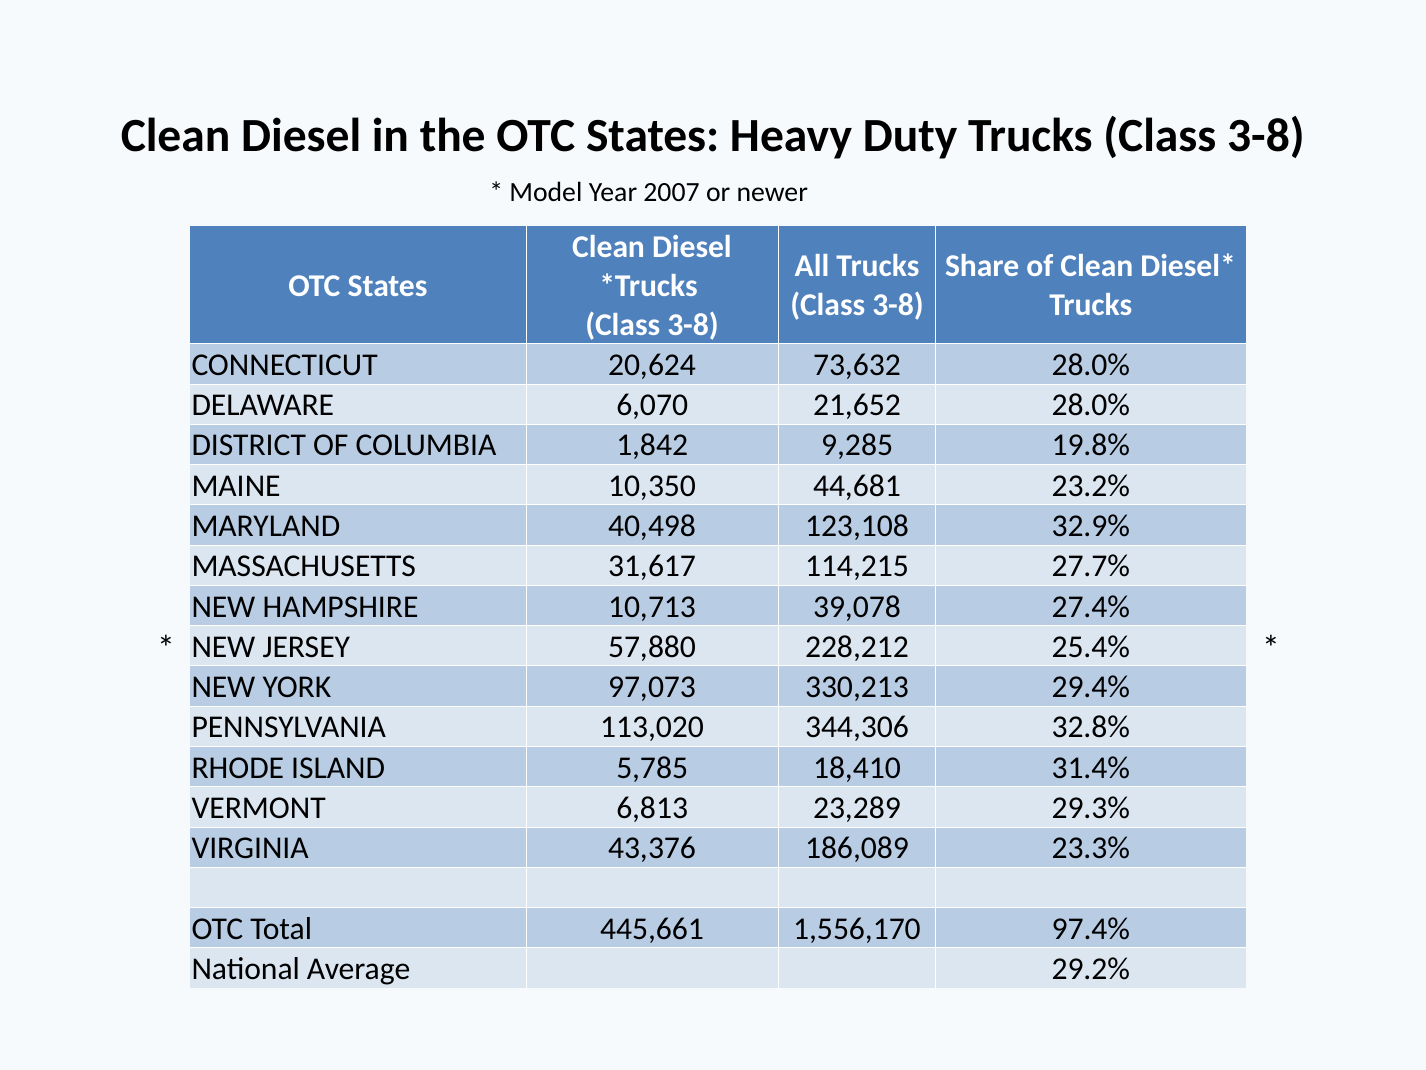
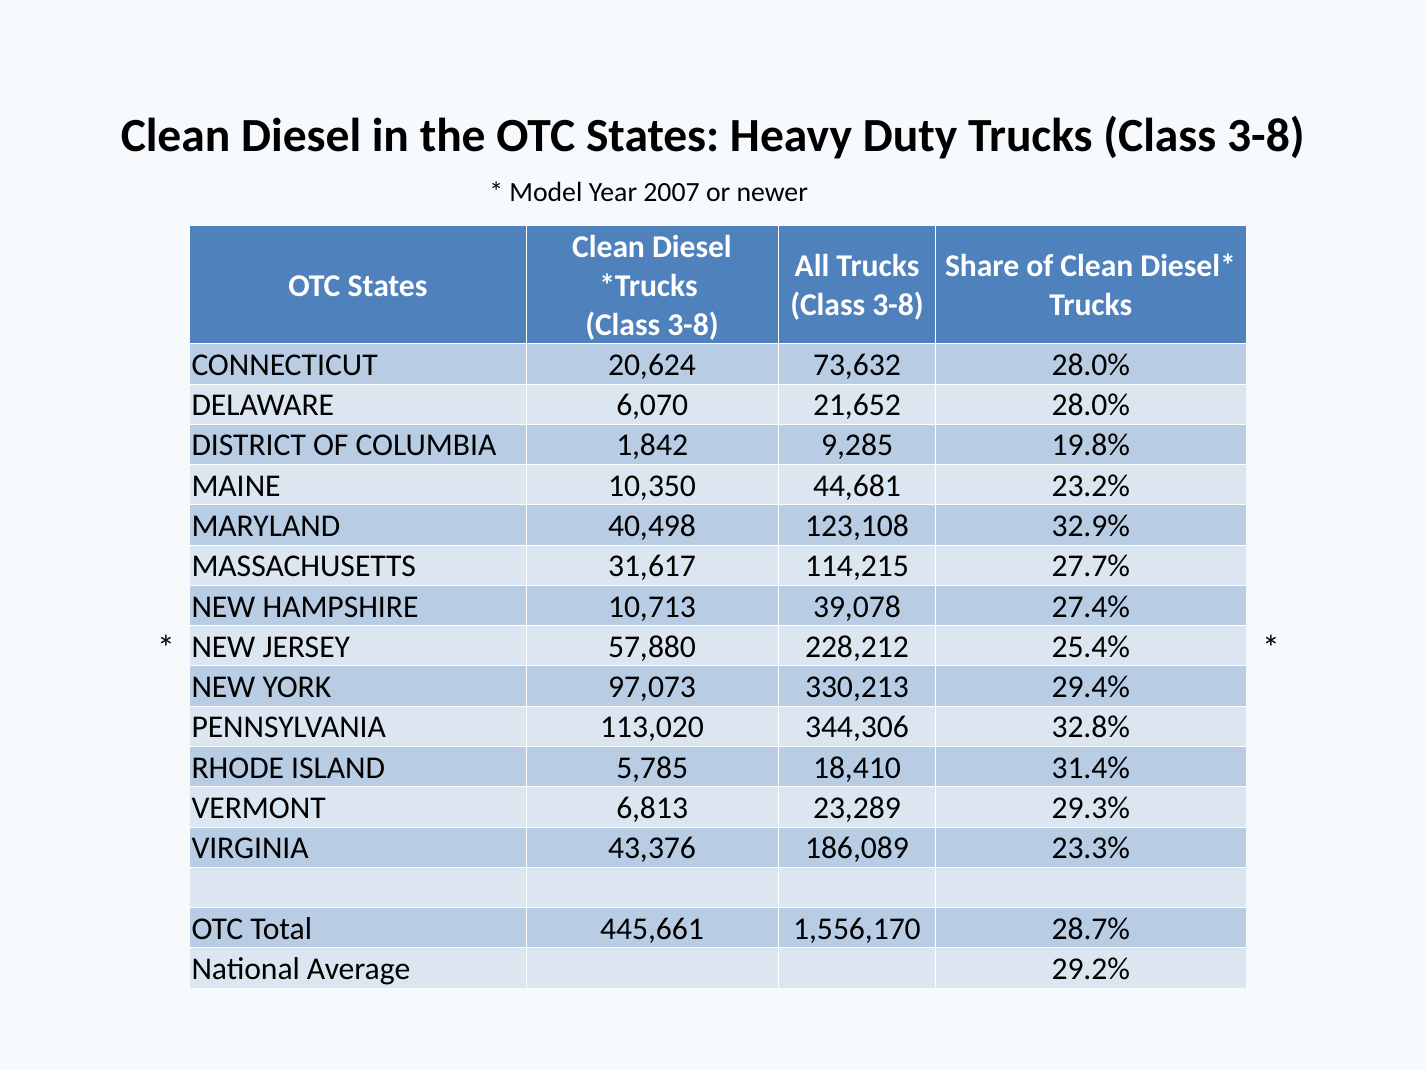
97.4%: 97.4% -> 28.7%
